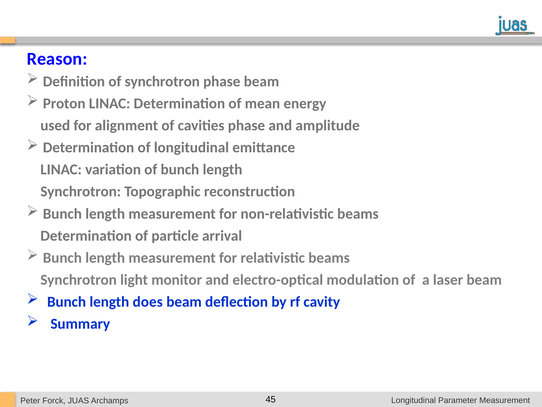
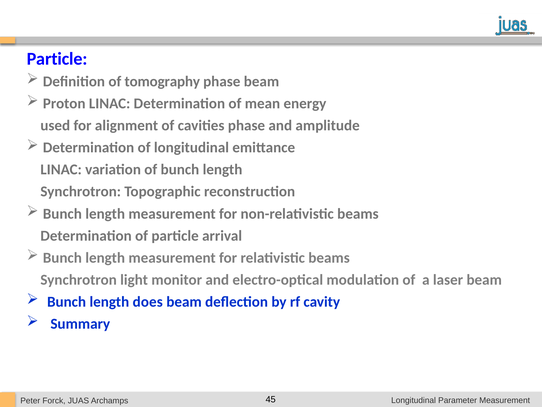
Reason at (57, 59): Reason -> Particle
of synchrotron: synchrotron -> tomography
